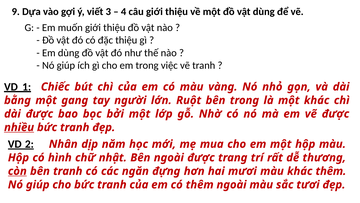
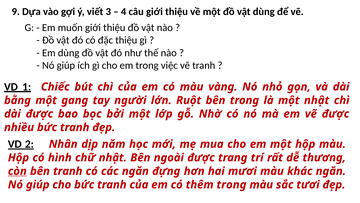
một khác: khác -> nhật
nhiều underline: present -> none
khác thêm: thêm -> ngăn
thêm ngoài: ngoài -> trong
